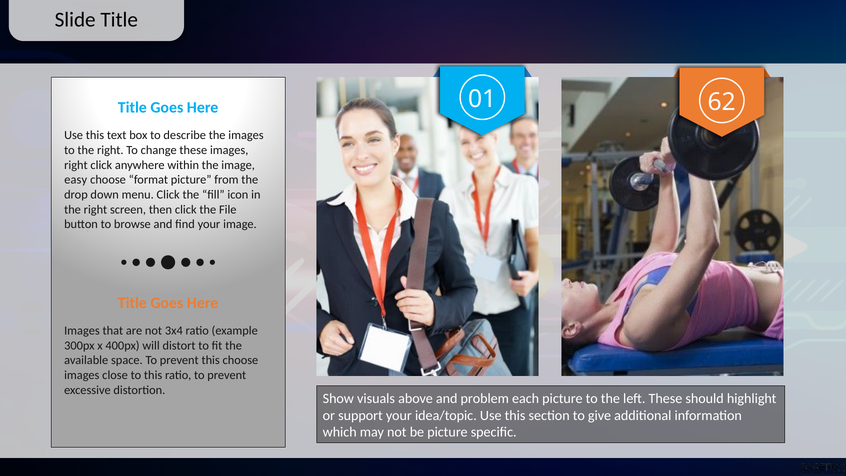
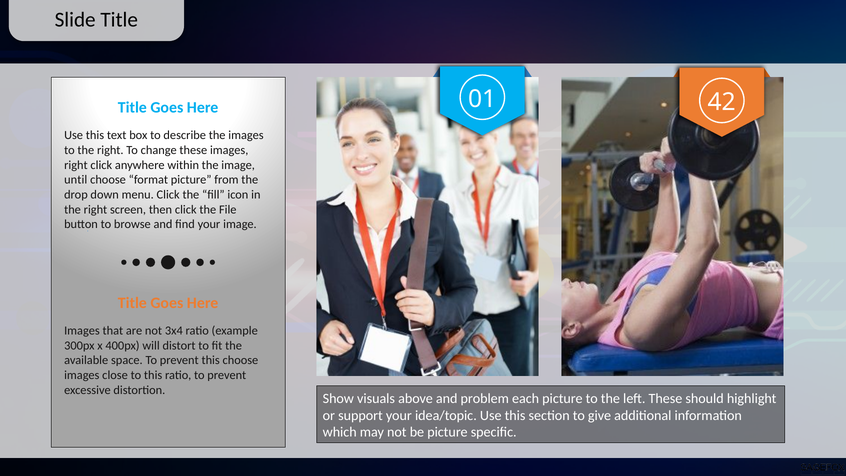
62: 62 -> 42
easy: easy -> until
